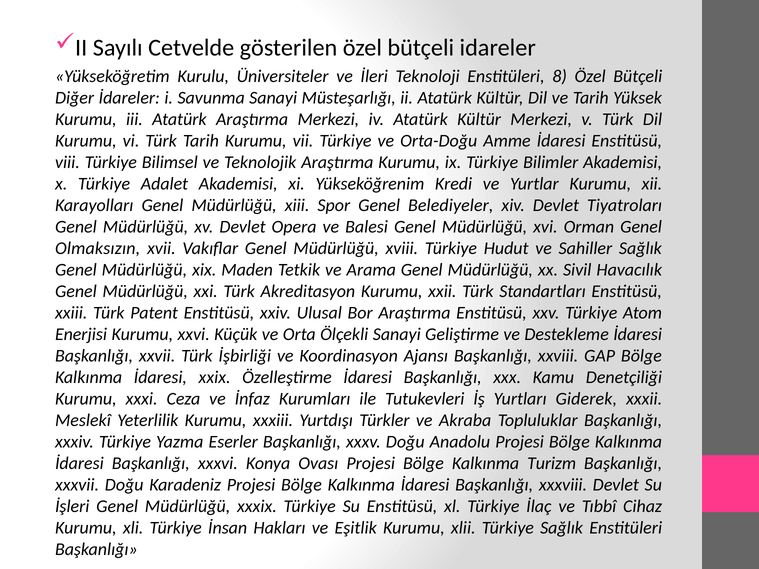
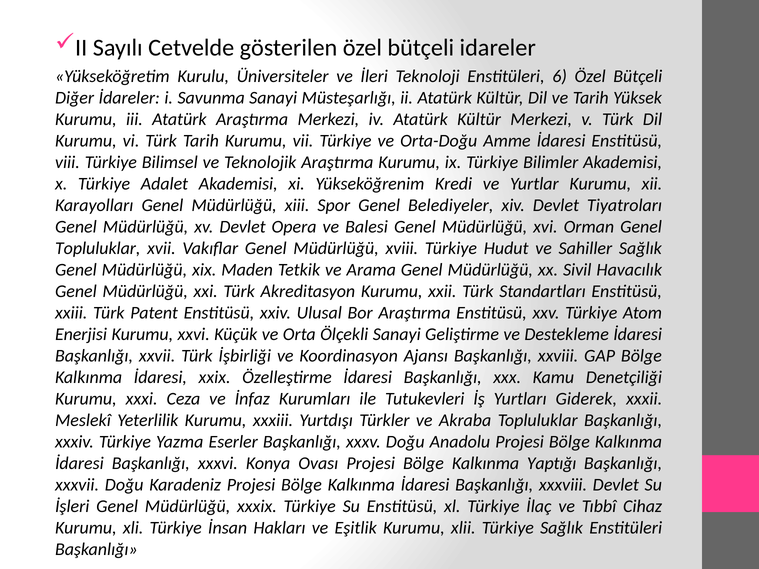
8: 8 -> 6
Olmaksızın at (98, 248): Olmaksızın -> Topluluklar
Turizm: Turizm -> Yaptığı
